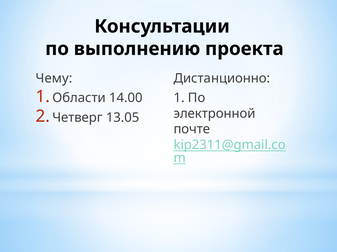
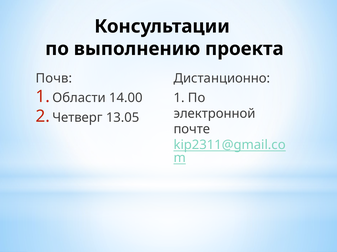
Чему: Чему -> Почв
